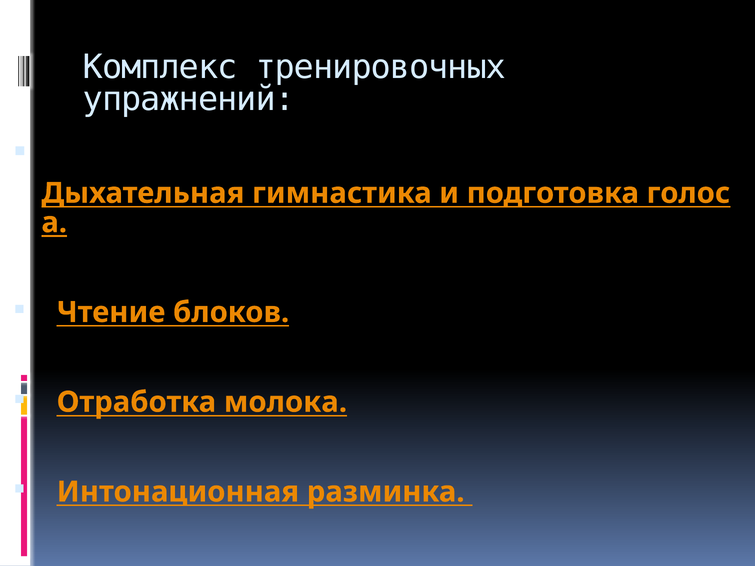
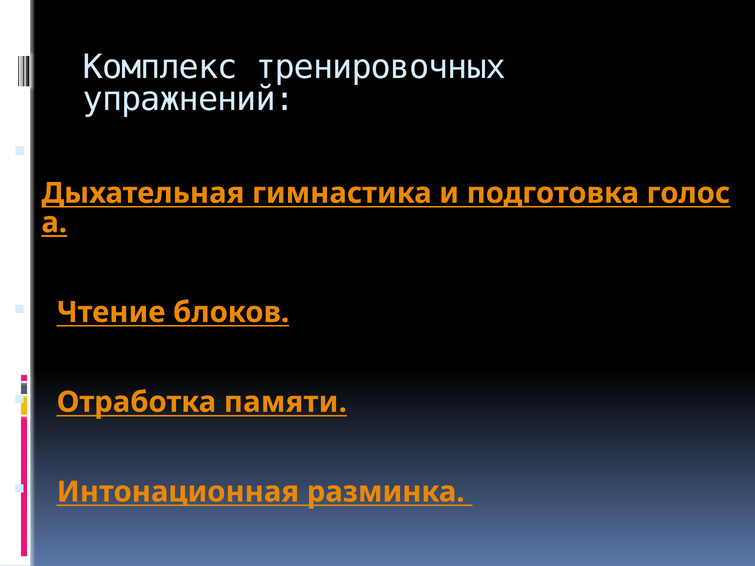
Отработка молока: молока -> памяти
